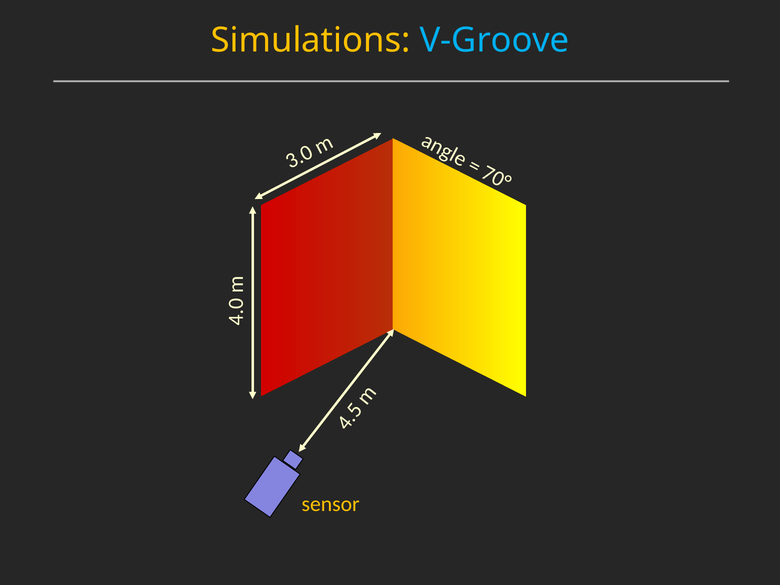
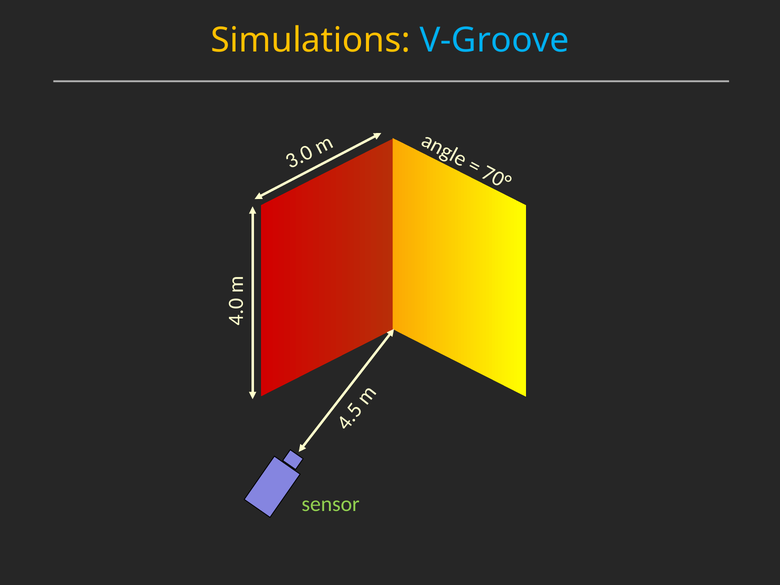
sensor colour: yellow -> light green
